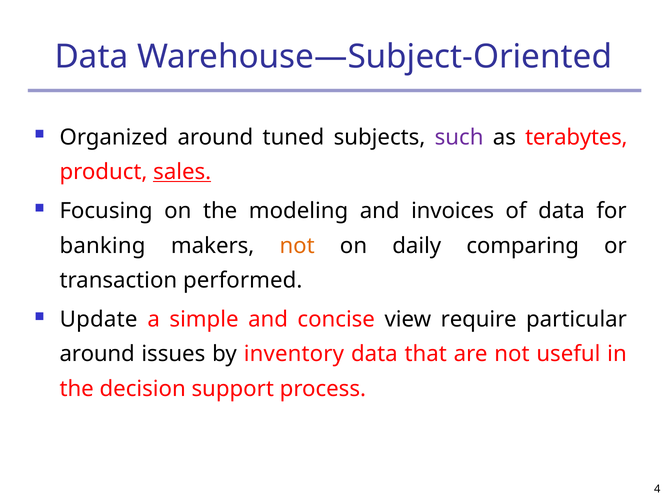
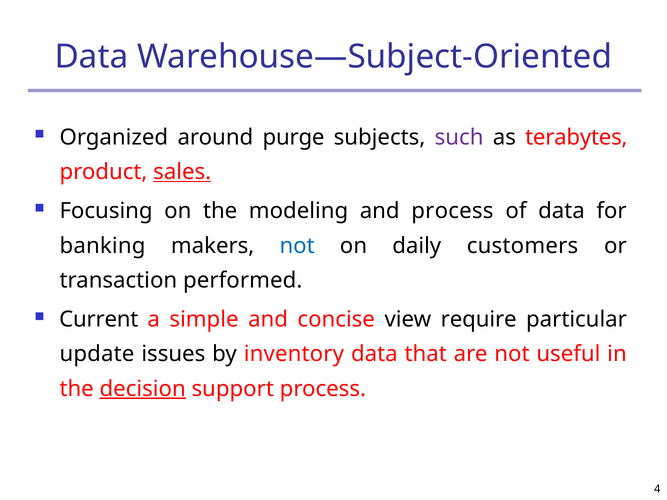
tuned: tuned -> purge
and invoices: invoices -> process
not at (297, 246) colour: orange -> blue
comparing: comparing -> customers
Update: Update -> Current
around at (97, 354): around -> update
decision underline: none -> present
